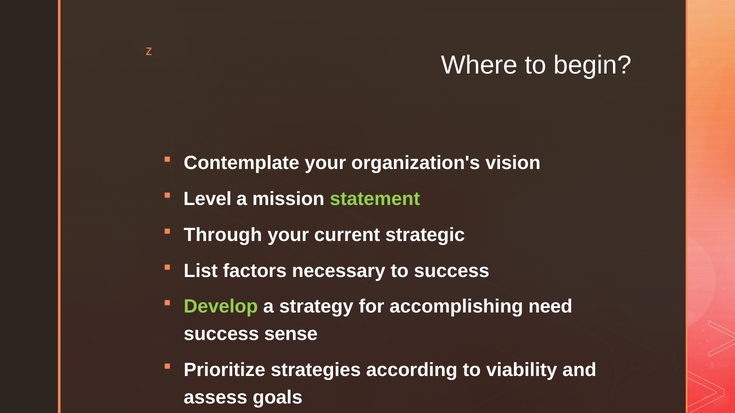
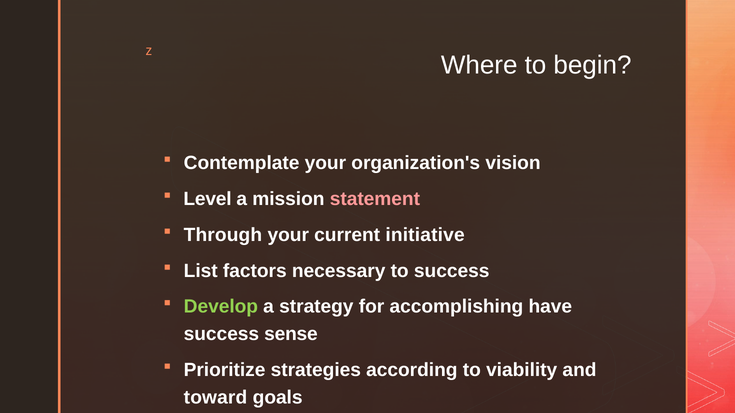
statement colour: light green -> pink
strategic: strategic -> initiative
need: need -> have
assess: assess -> toward
